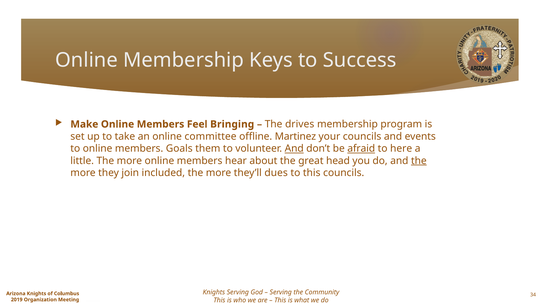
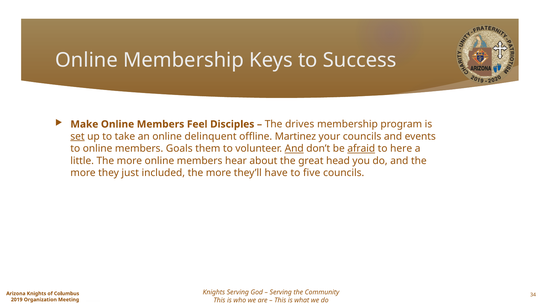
Bringing: Bringing -> Disciples
set underline: none -> present
committee: committee -> delinquent
the at (419, 161) underline: present -> none
join: join -> just
dues: dues -> have
to this: this -> five
